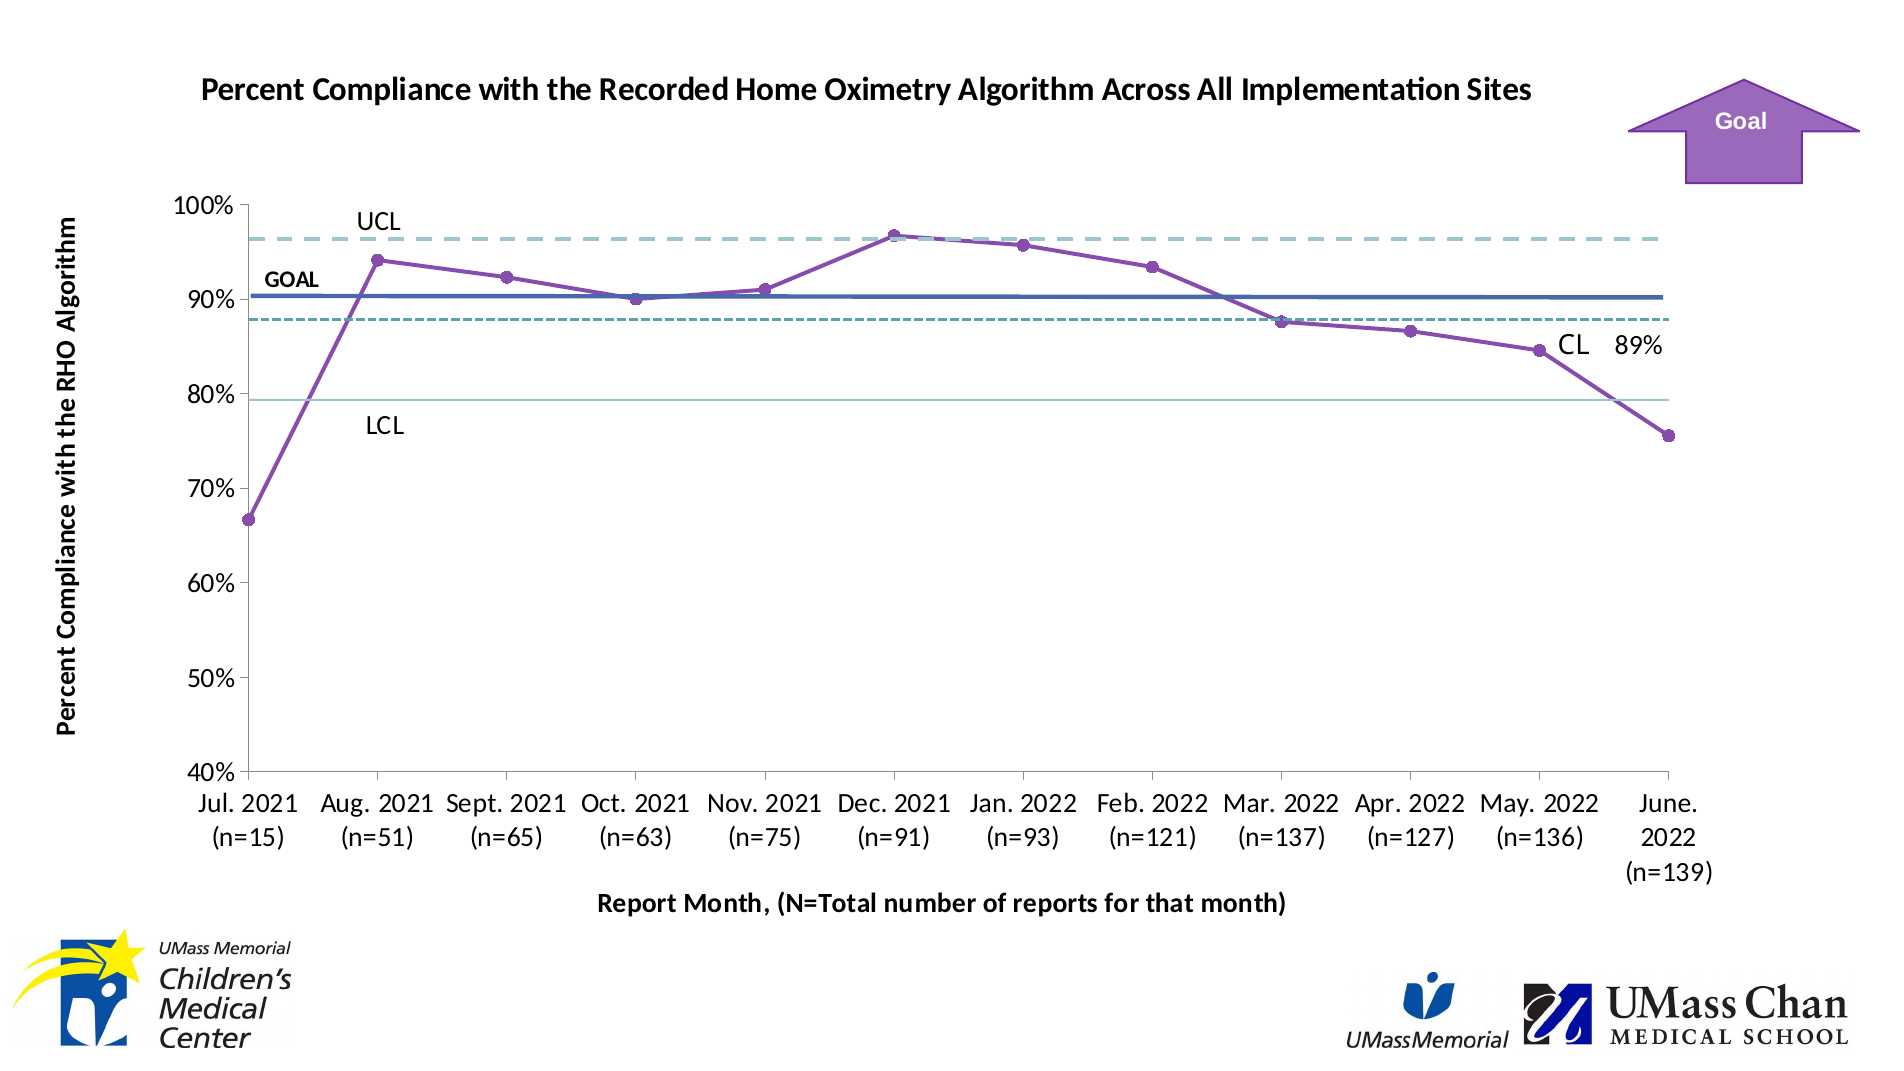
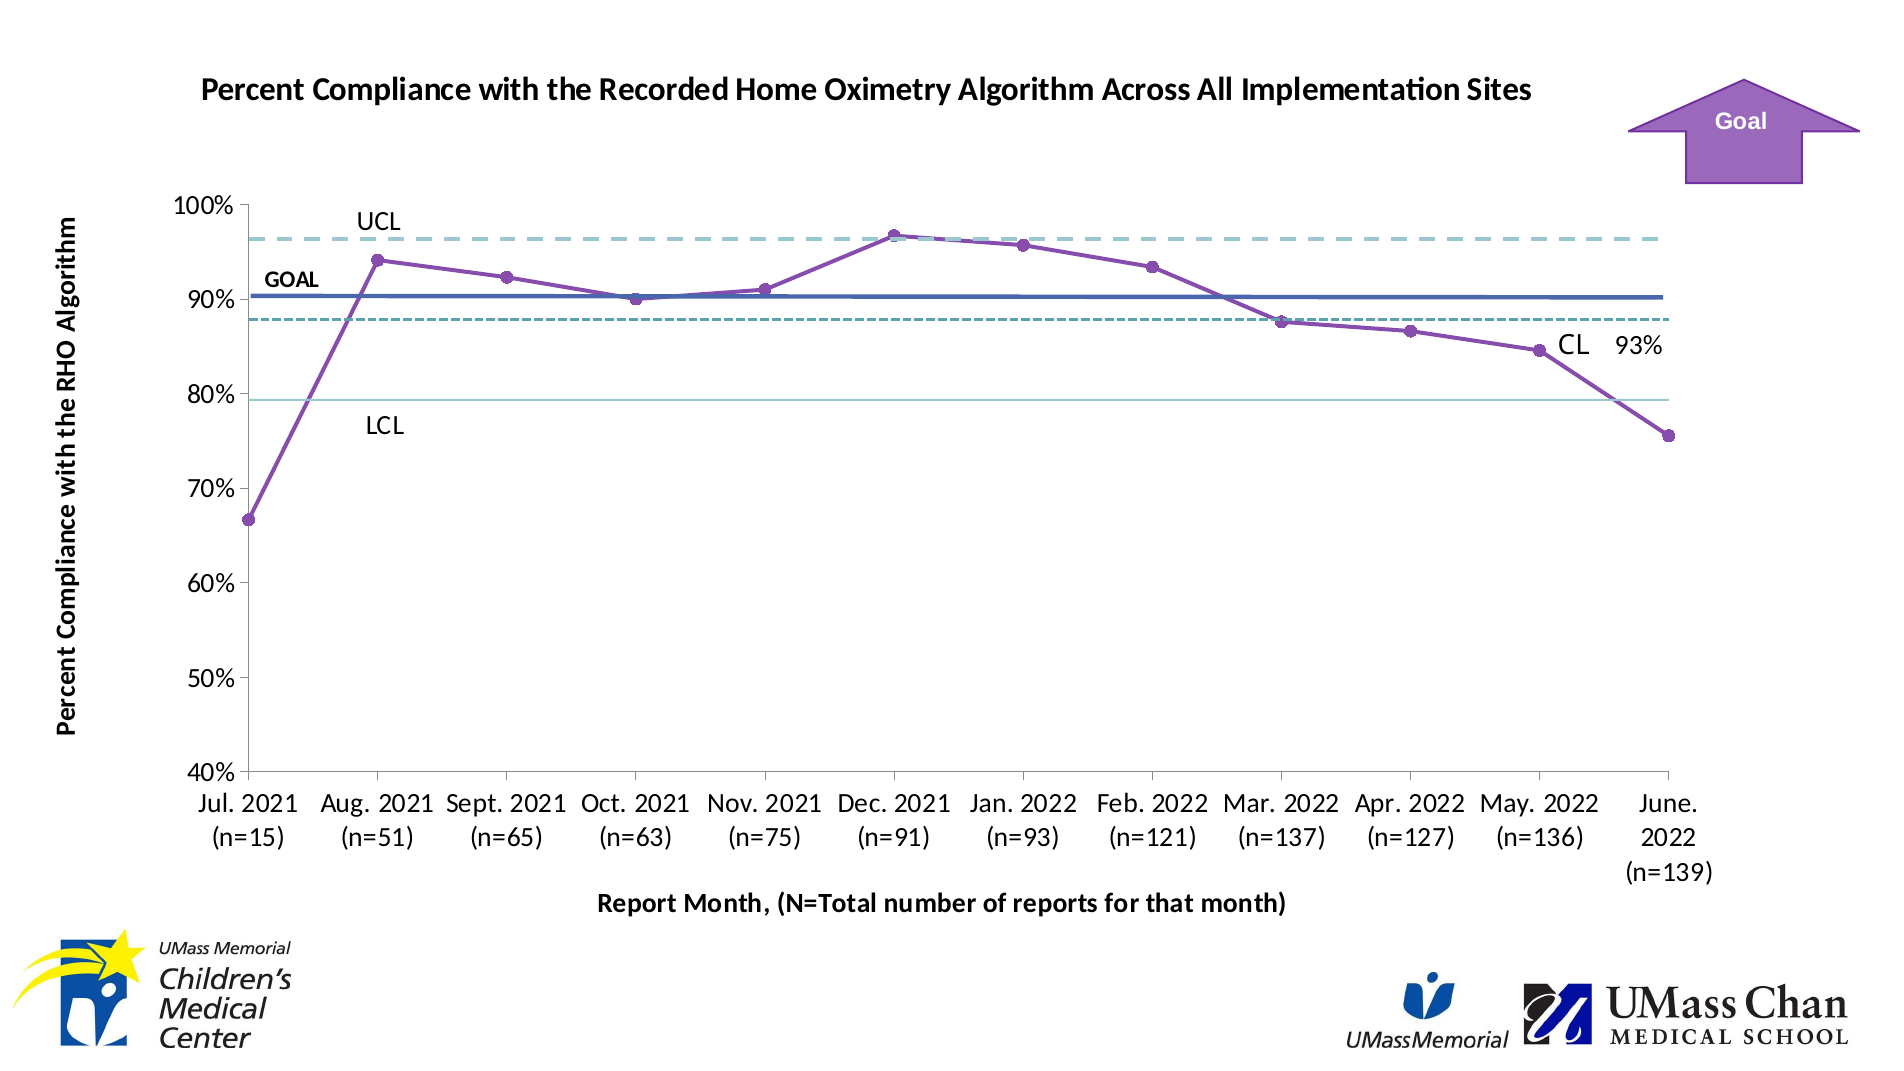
89%: 89% -> 93%
